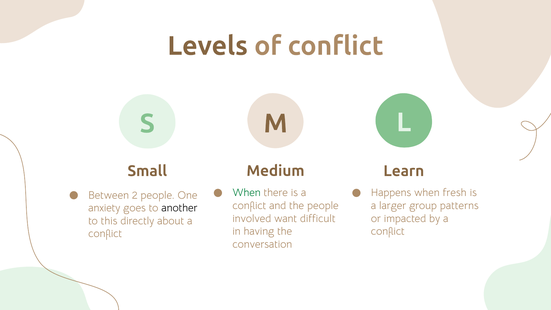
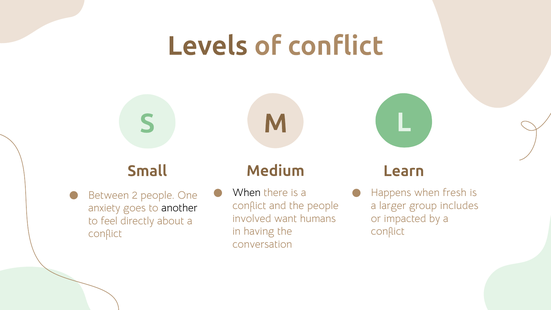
When at (247, 193) colour: green -> black
patterns: patterns -> includes
difficult: difficult -> humans
this: this -> feel
